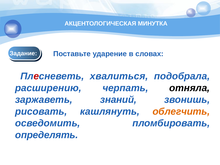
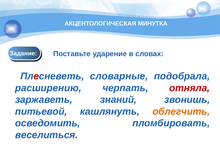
хвалиться: хвалиться -> словарные
отняла colour: black -> red
рисовать: рисовать -> питьевой
определять: определять -> веселиться
